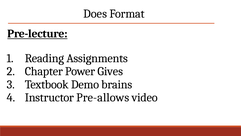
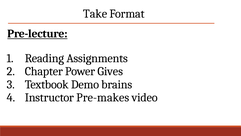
Does: Does -> Take
Pre-allows: Pre-allows -> Pre-makes
